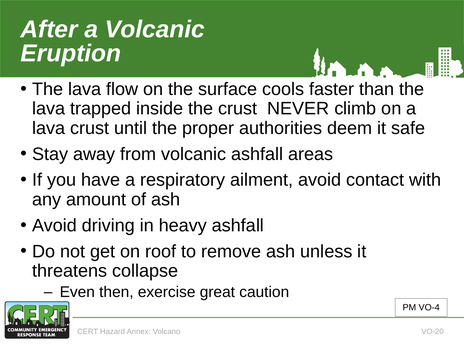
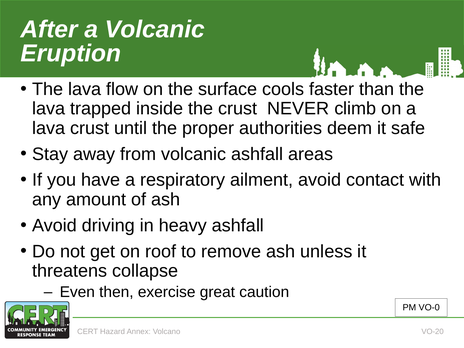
VO-4: VO-4 -> VO-0
